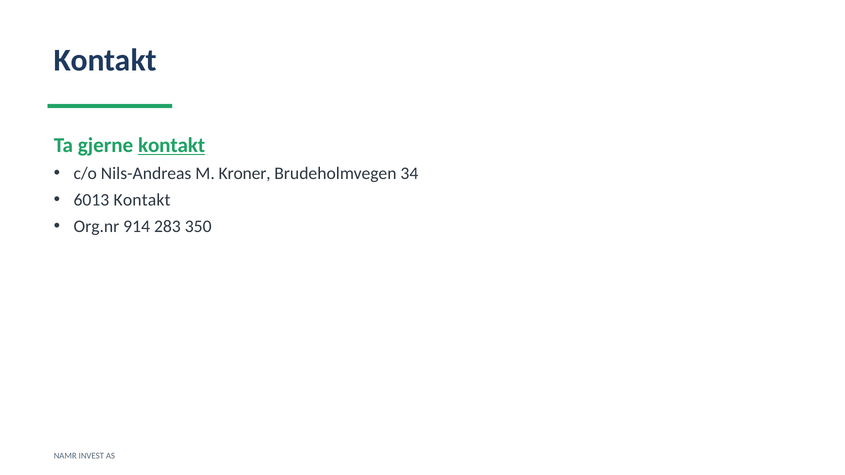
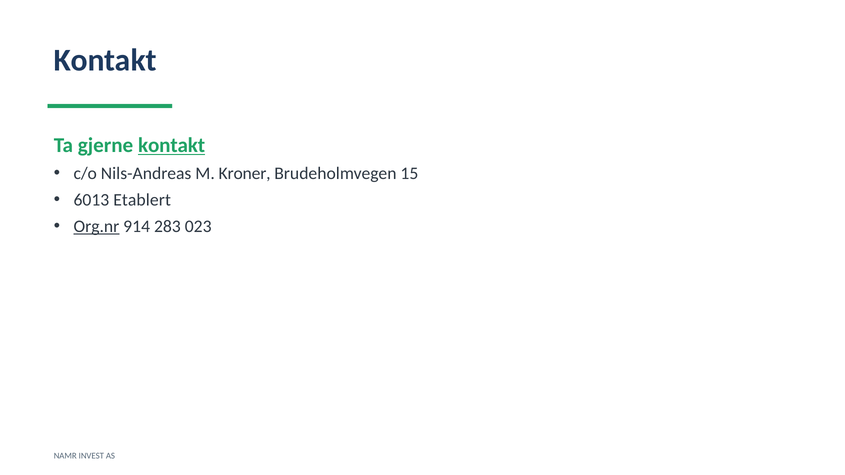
34: 34 -> 15
6013 Kontakt: Kontakt -> Etablert
Org.nr underline: none -> present
350: 350 -> 023
